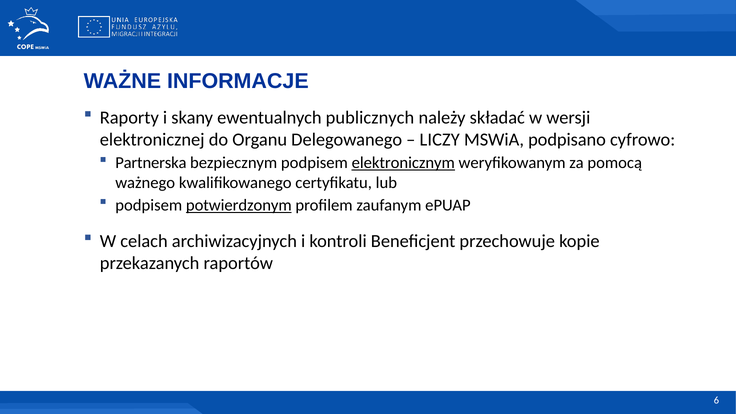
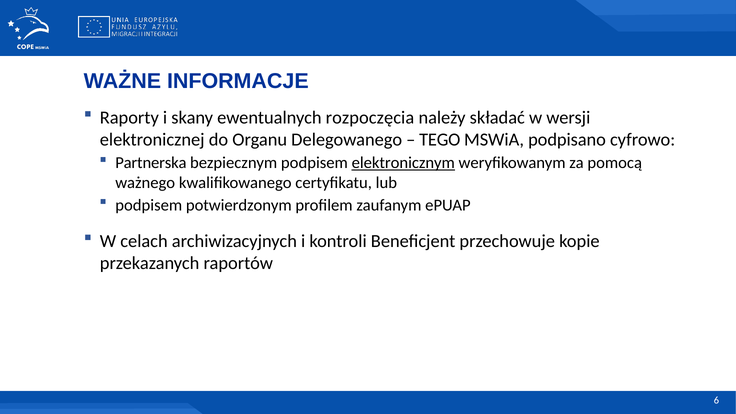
publicznych: publicznych -> rozpoczęcia
LICZY: LICZY -> TEGO
potwierdzonym underline: present -> none
